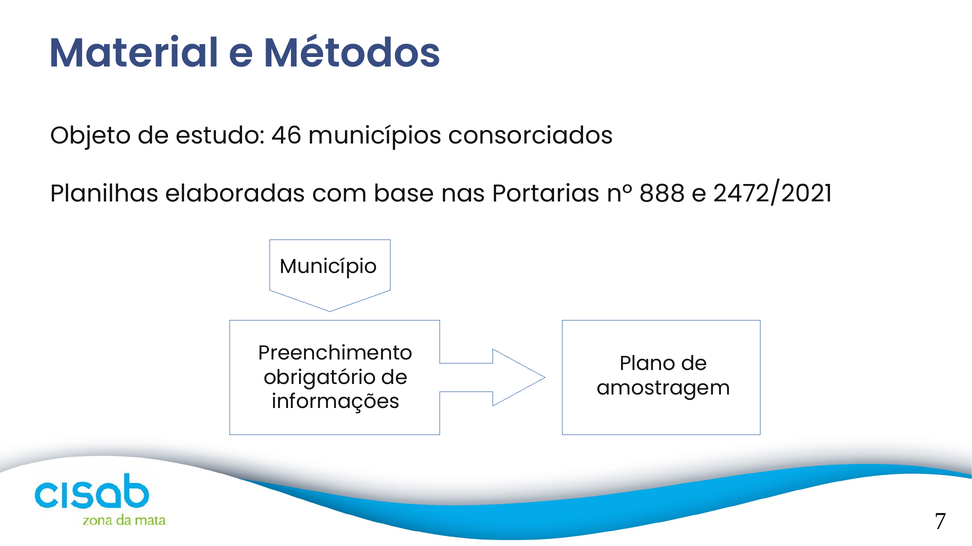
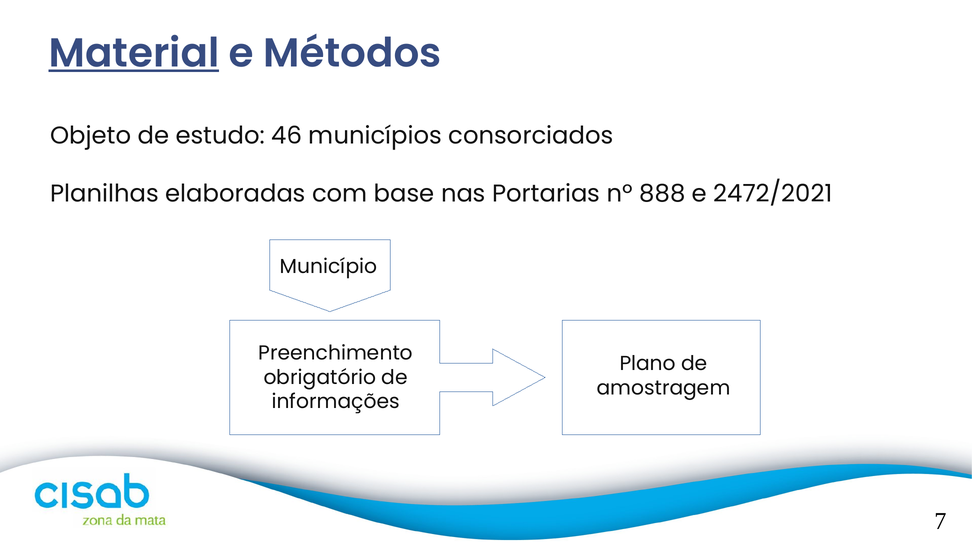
Material underline: none -> present
